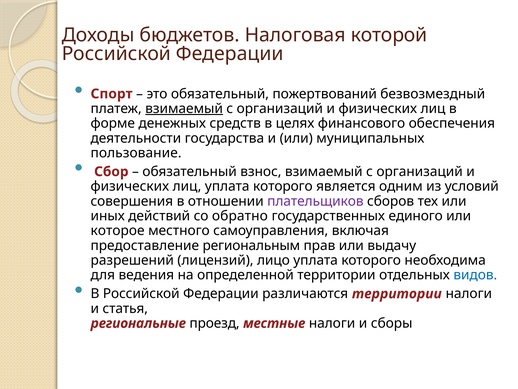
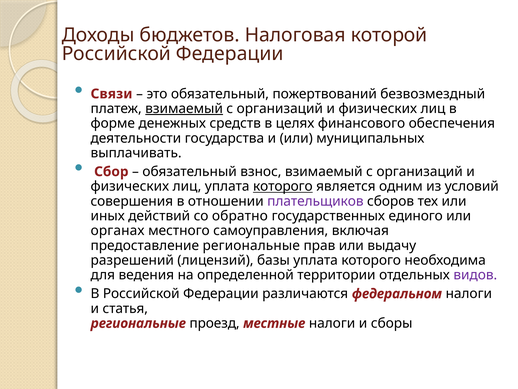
Спорт: Спорт -> Связи
пользование: пользование -> выплачивать
которого at (283, 186) underline: none -> present
которое: которое -> органах
предоставление региональным: региональным -> региональные
лицо: лицо -> базы
видов colour: blue -> purple
различаются территории: территории -> федеральном
